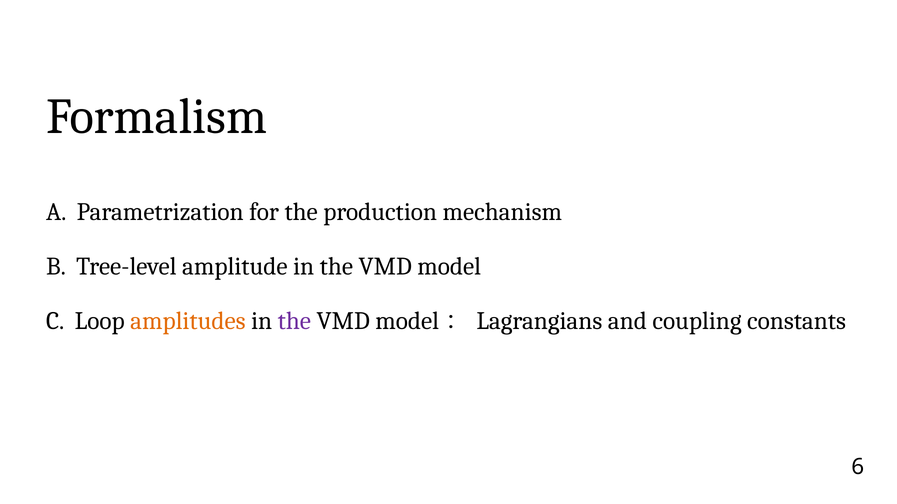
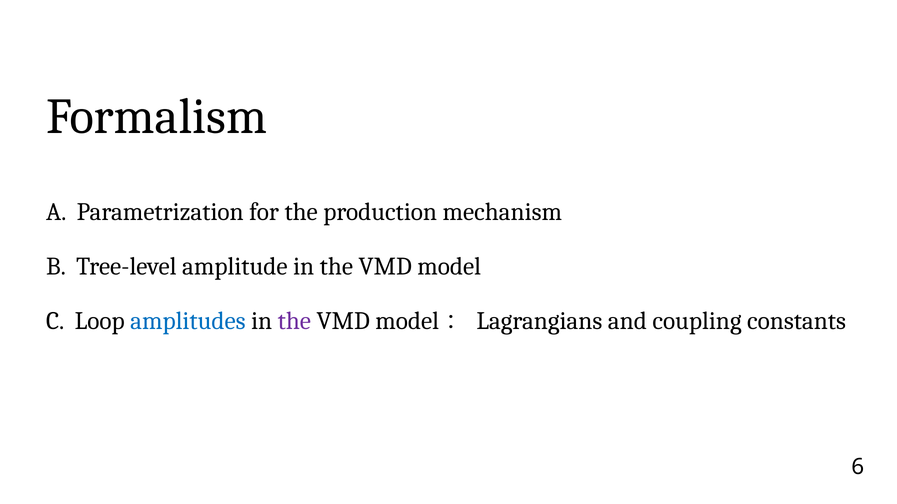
amplitudes colour: orange -> blue
